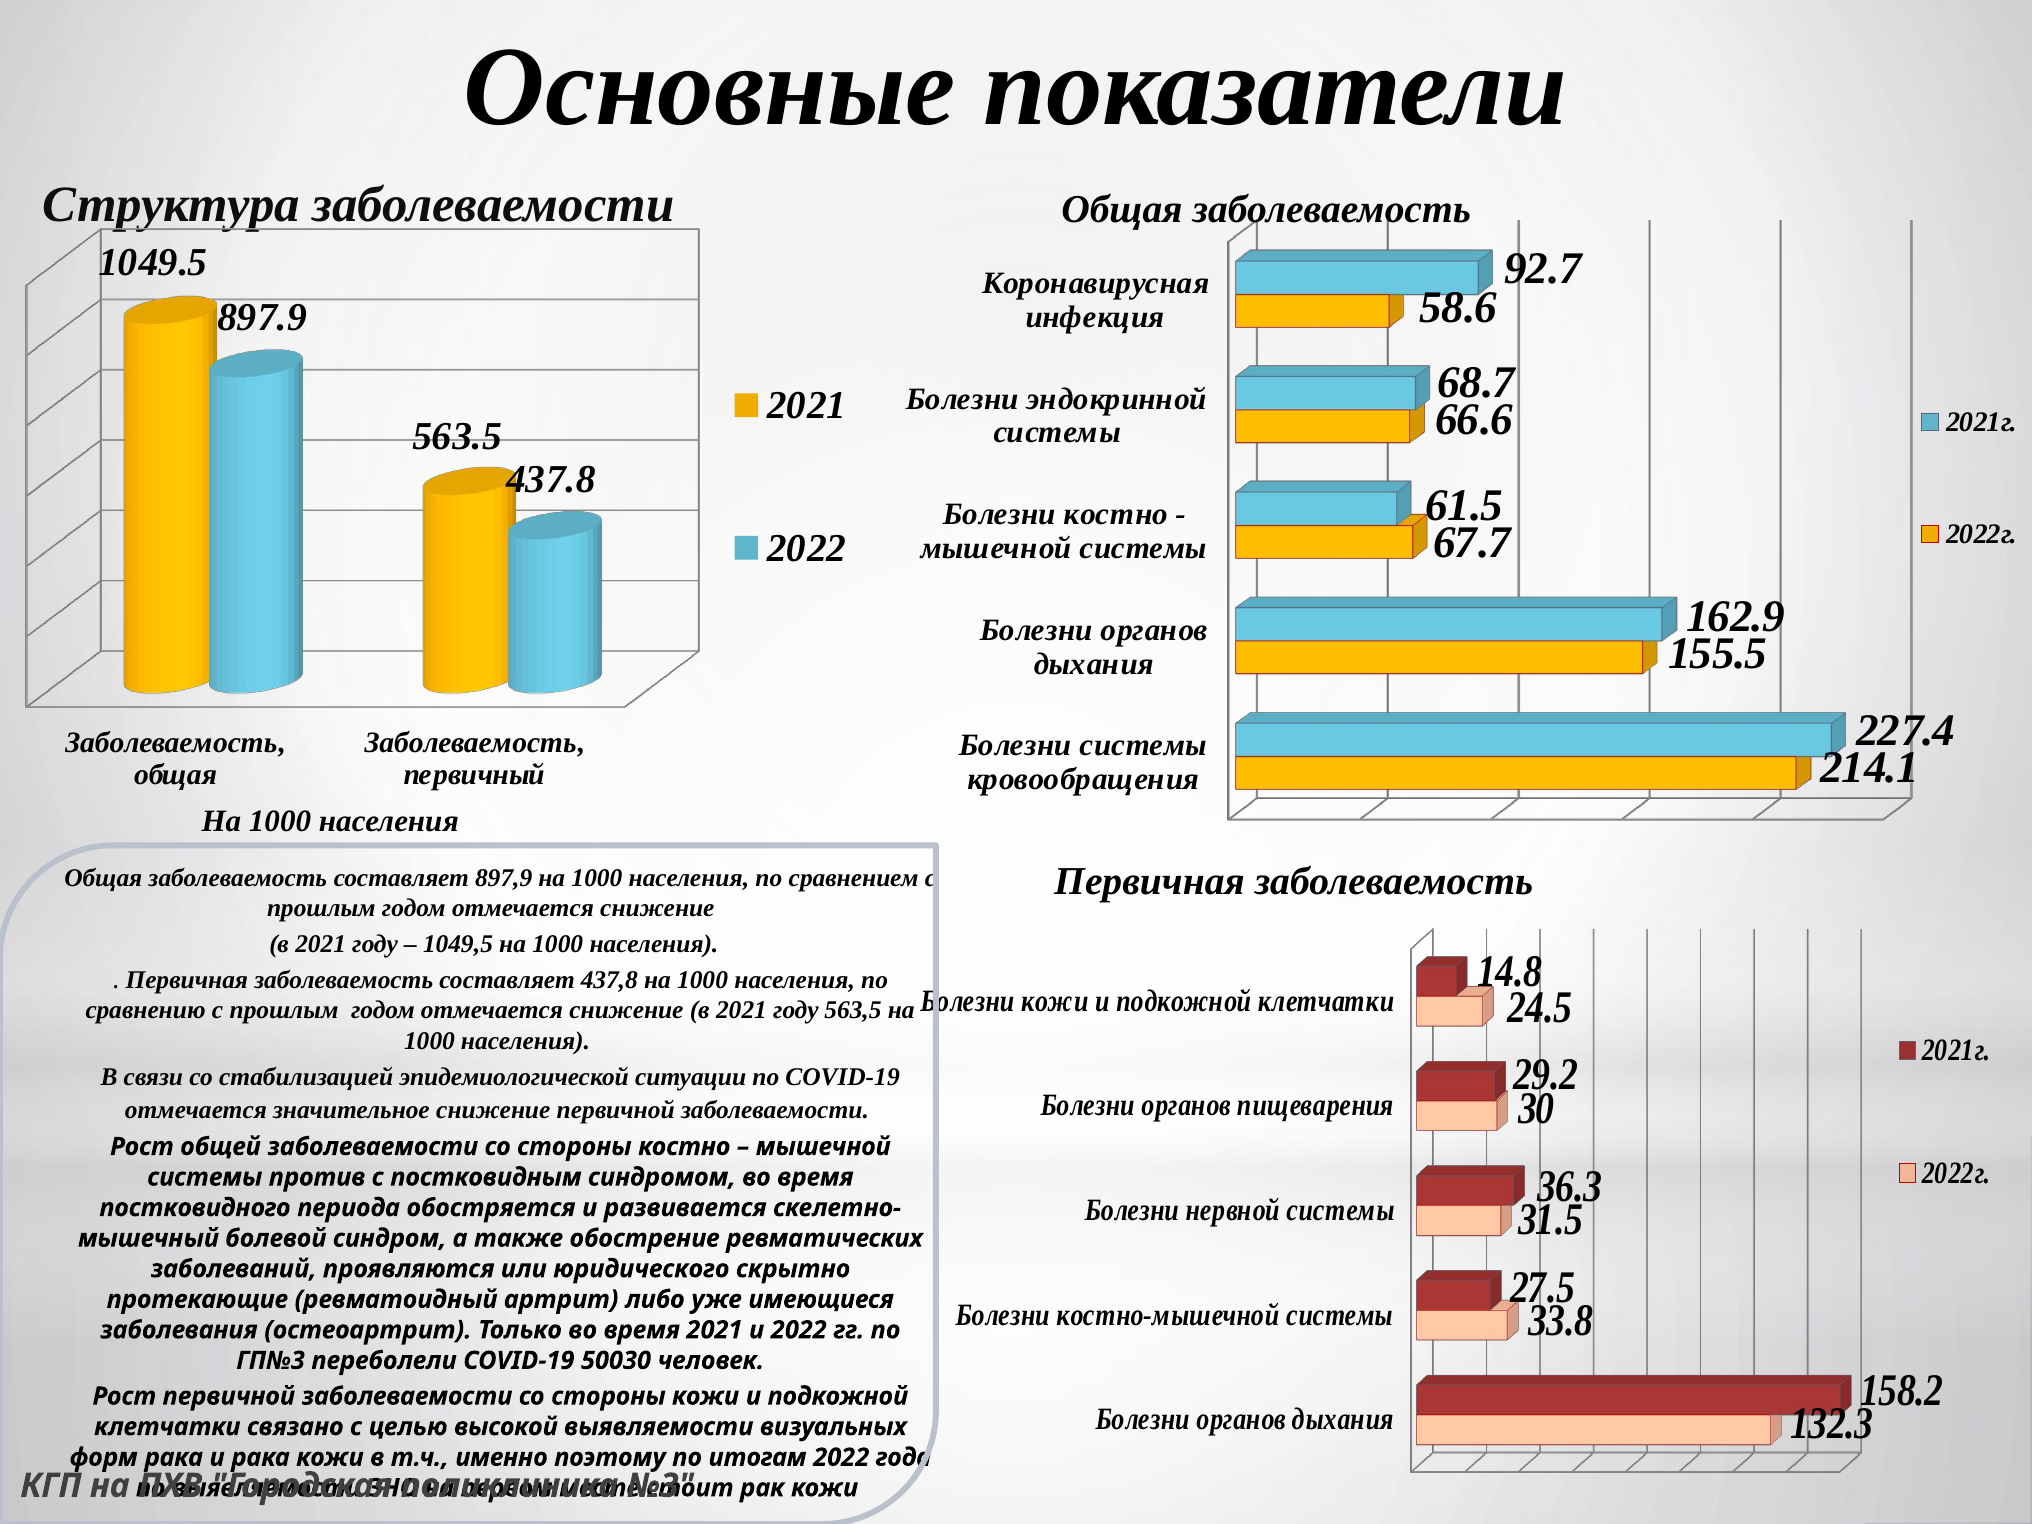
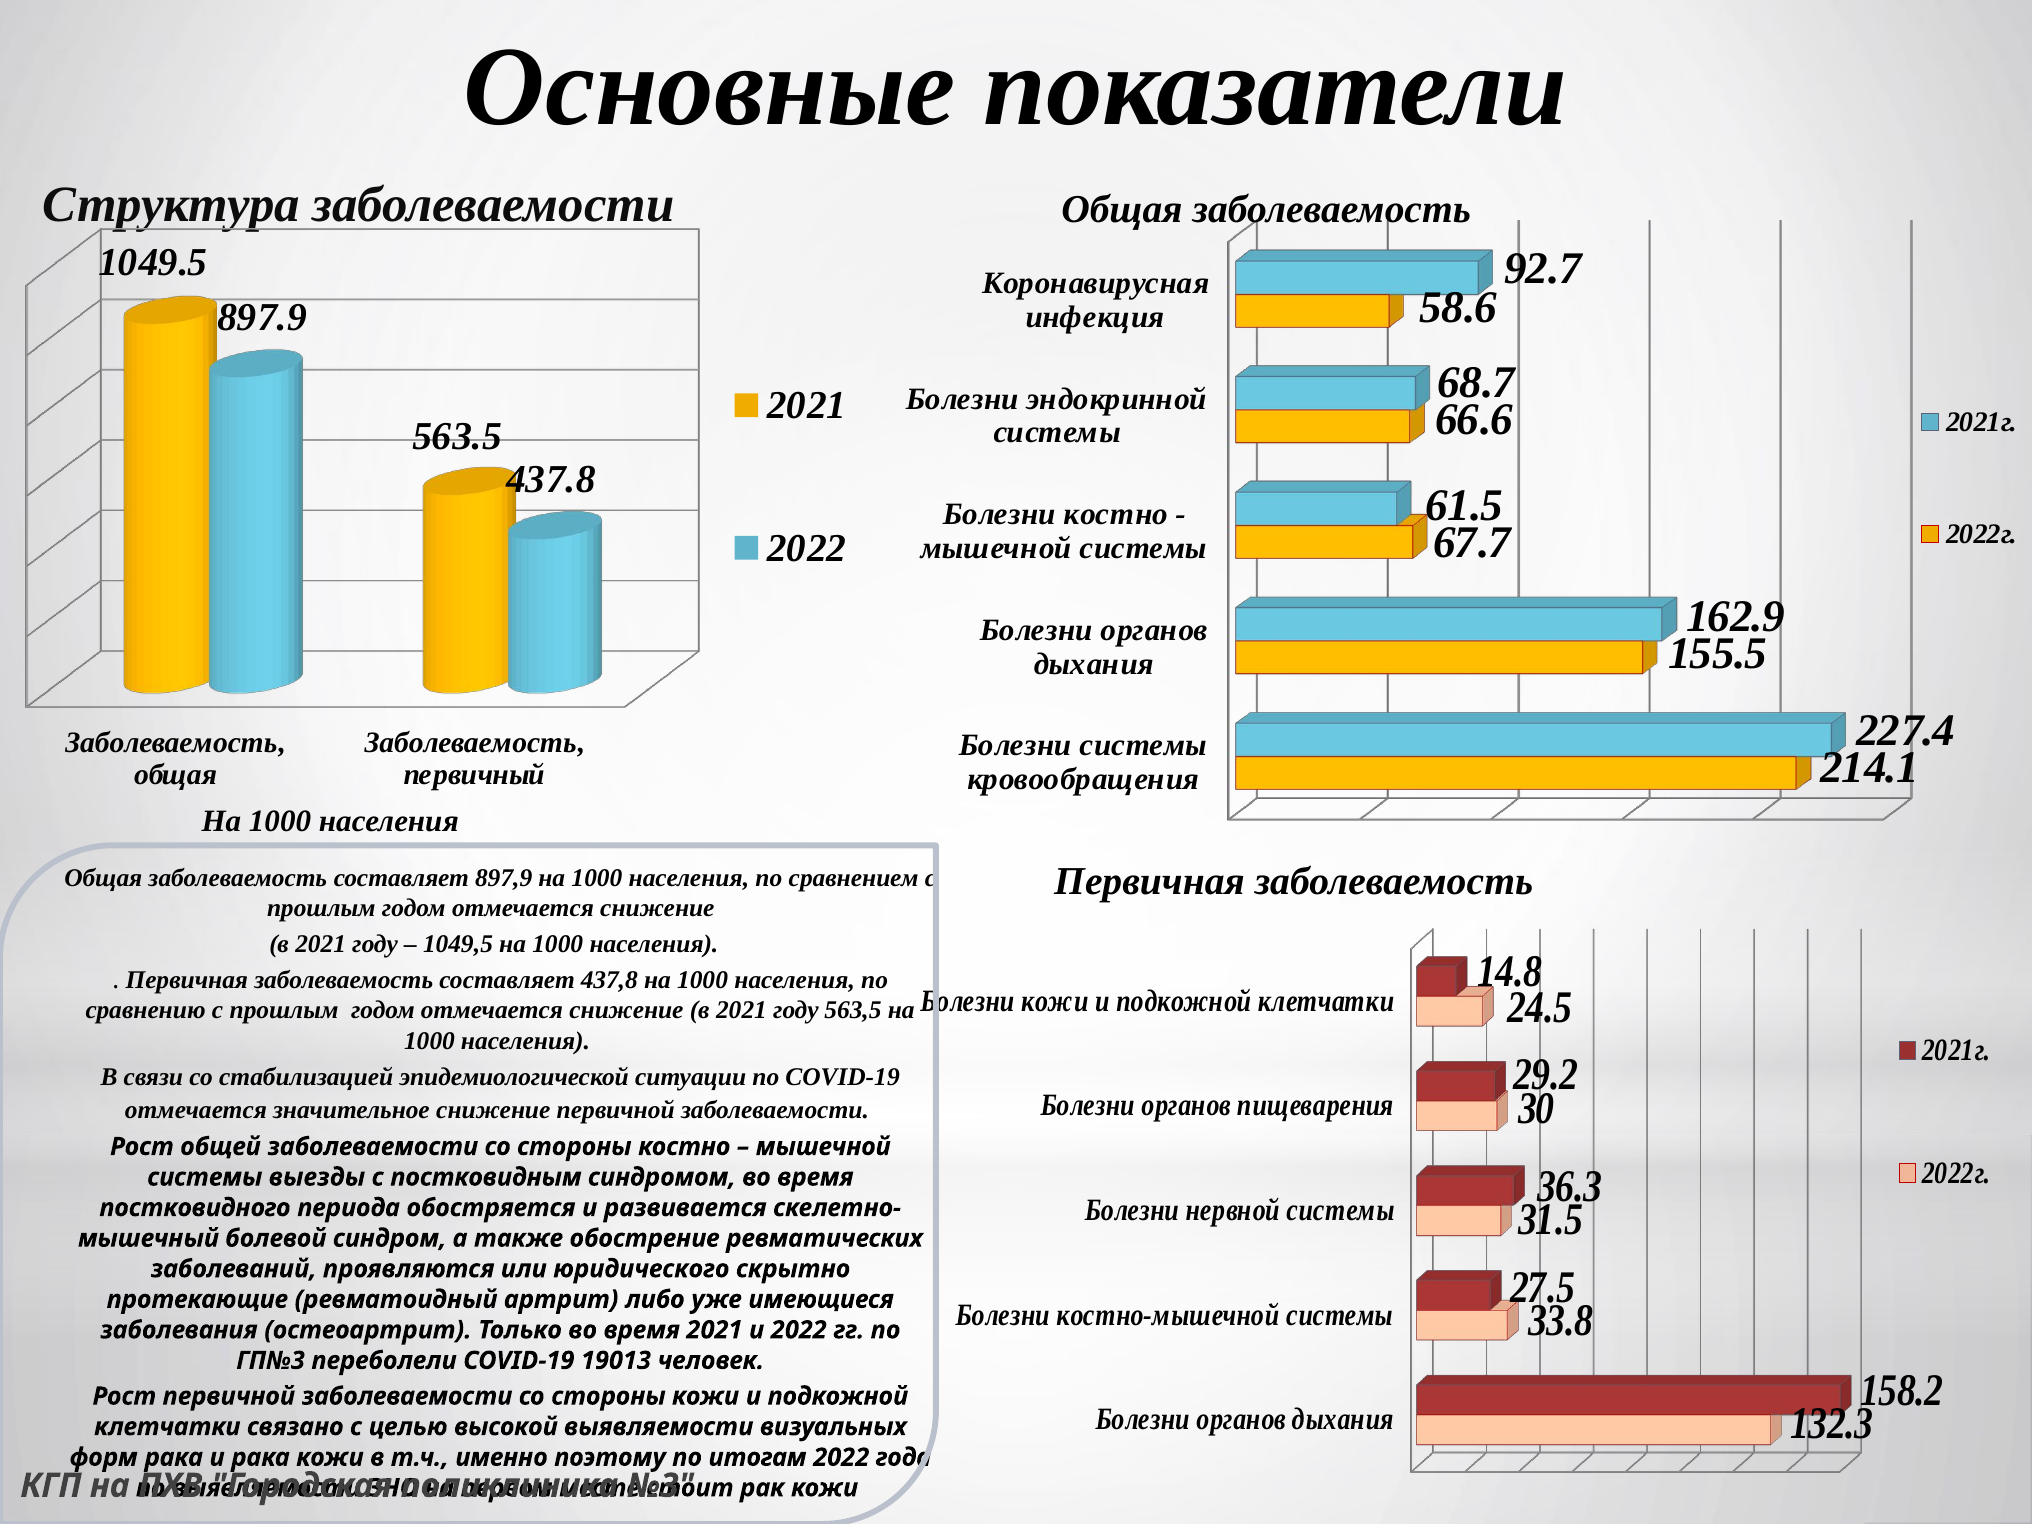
против: против -> выезды
50030: 50030 -> 19013
